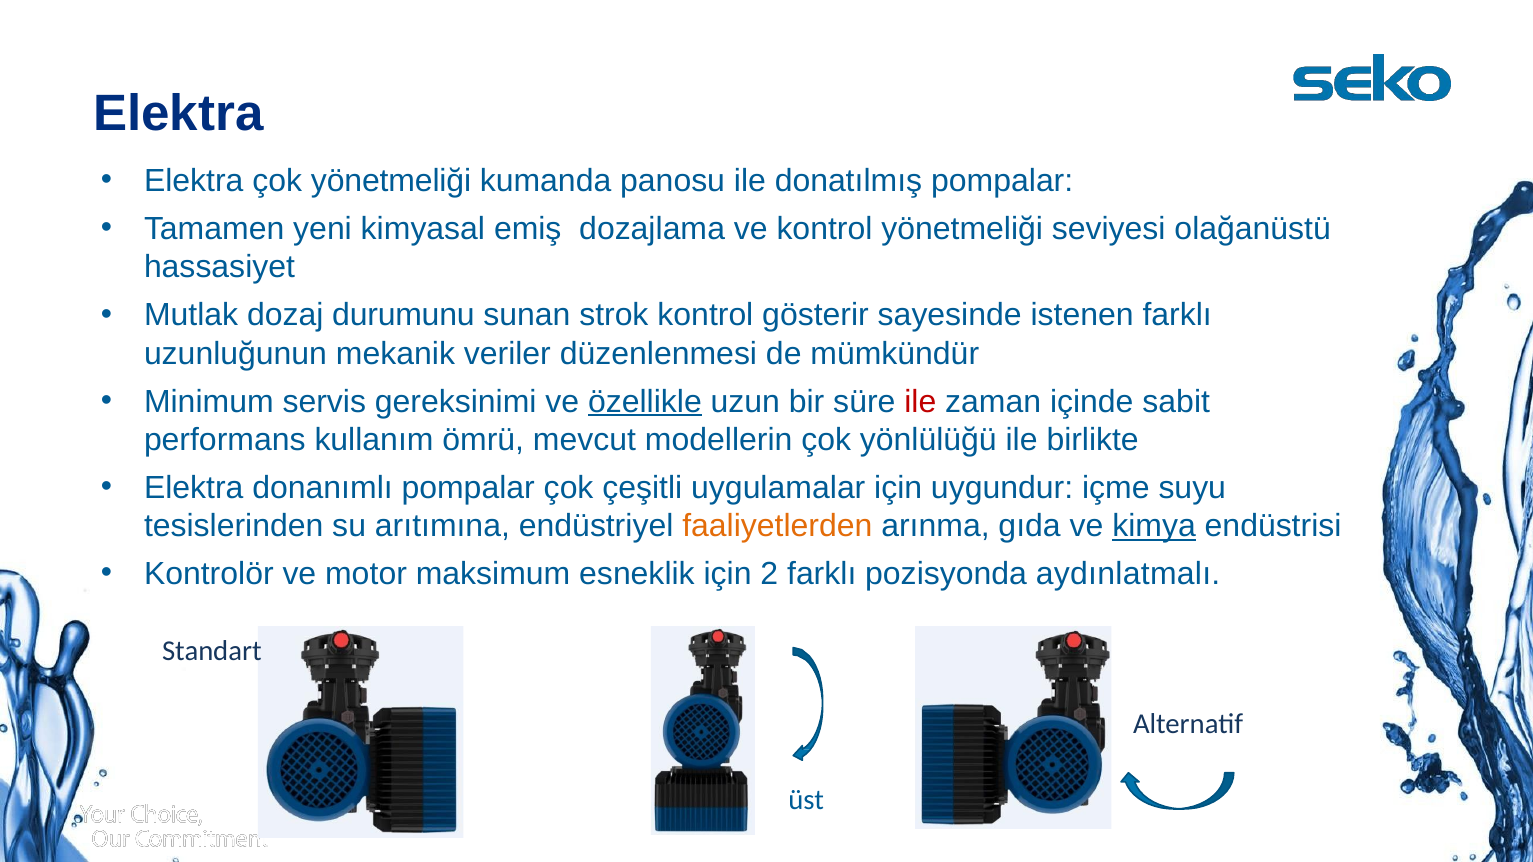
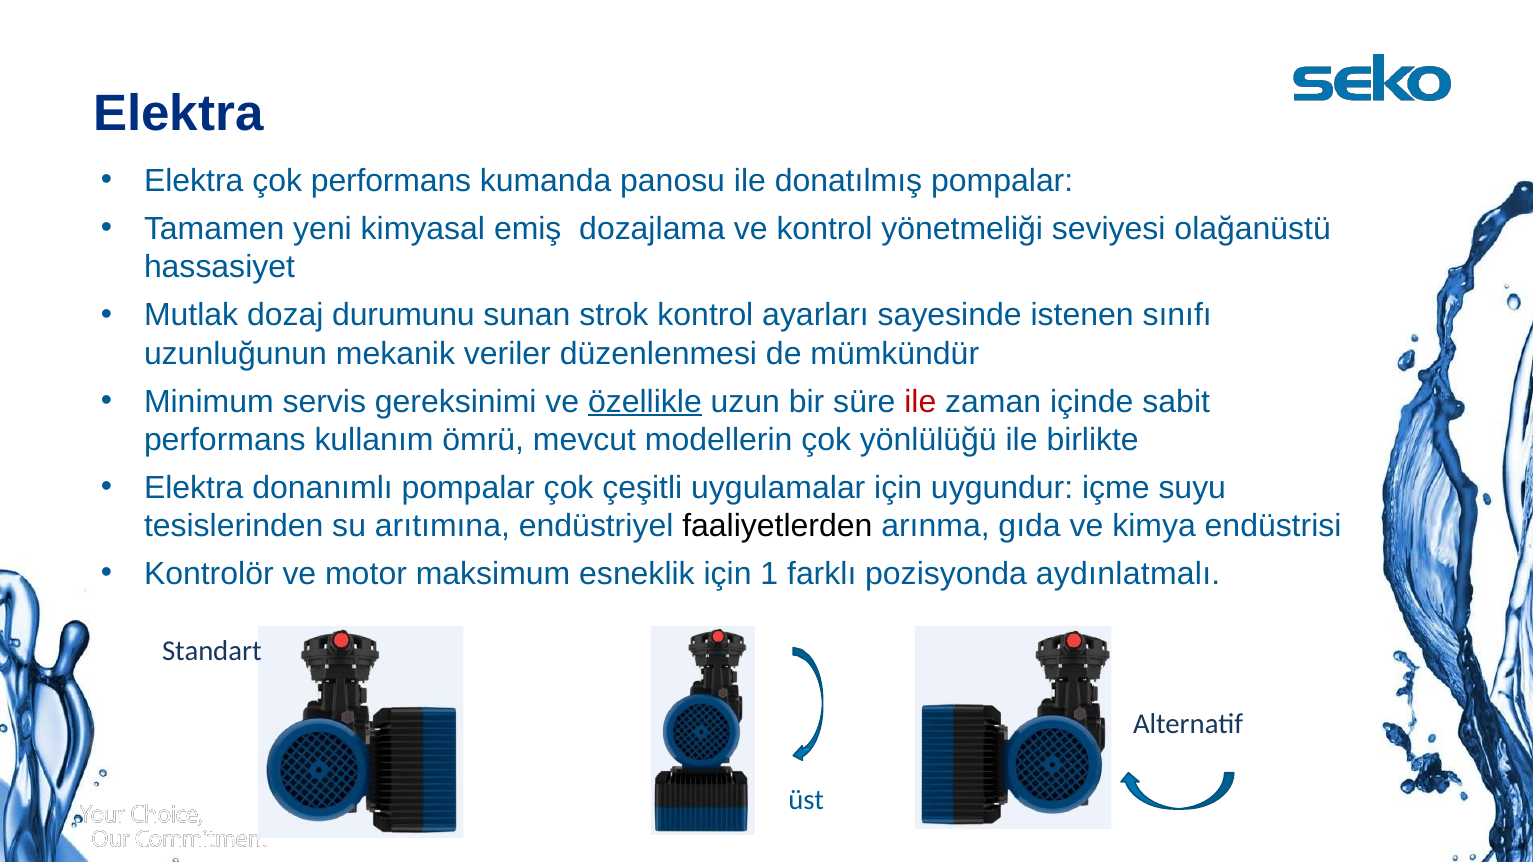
çok yönetmeliği: yönetmeliği -> performans
gösterir: gösterir -> ayarları
istenen farklı: farklı -> sınıfı
faaliyetlerden colour: orange -> black
kimya underline: present -> none
2: 2 -> 1
